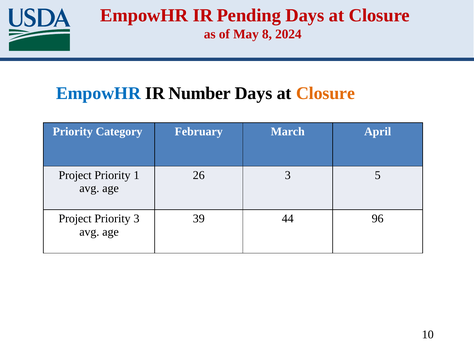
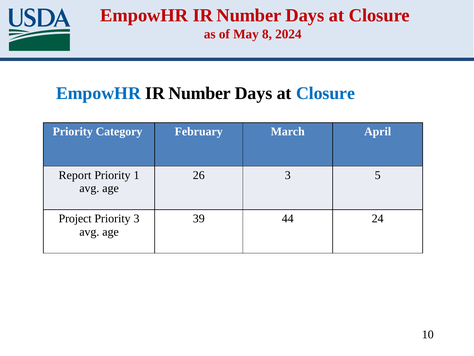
Pending at (249, 16): Pending -> Number
Closure at (325, 93) colour: orange -> blue
Project at (75, 175): Project -> Report
96: 96 -> 24
